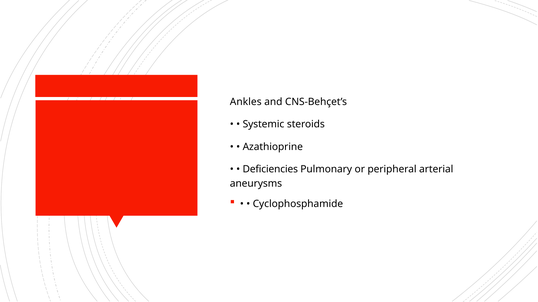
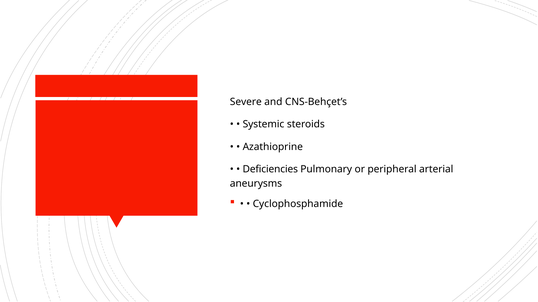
Ankles: Ankles -> Severe
